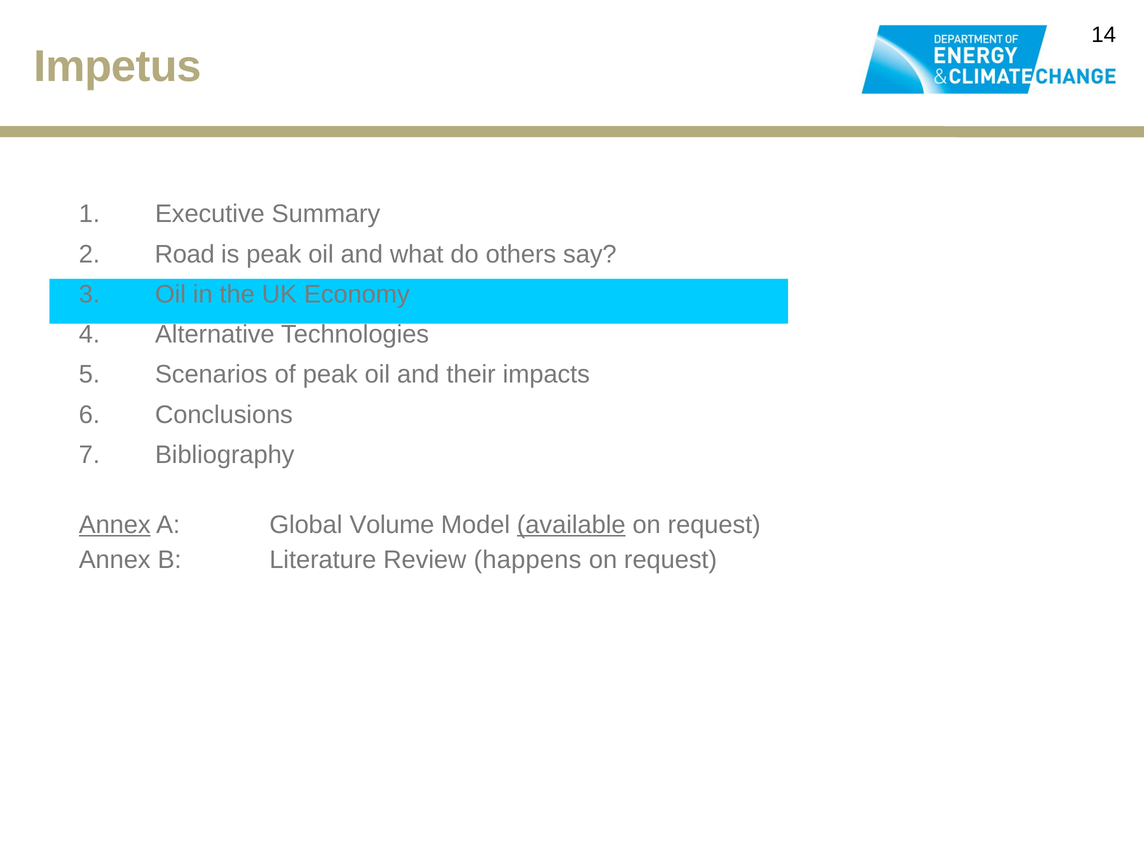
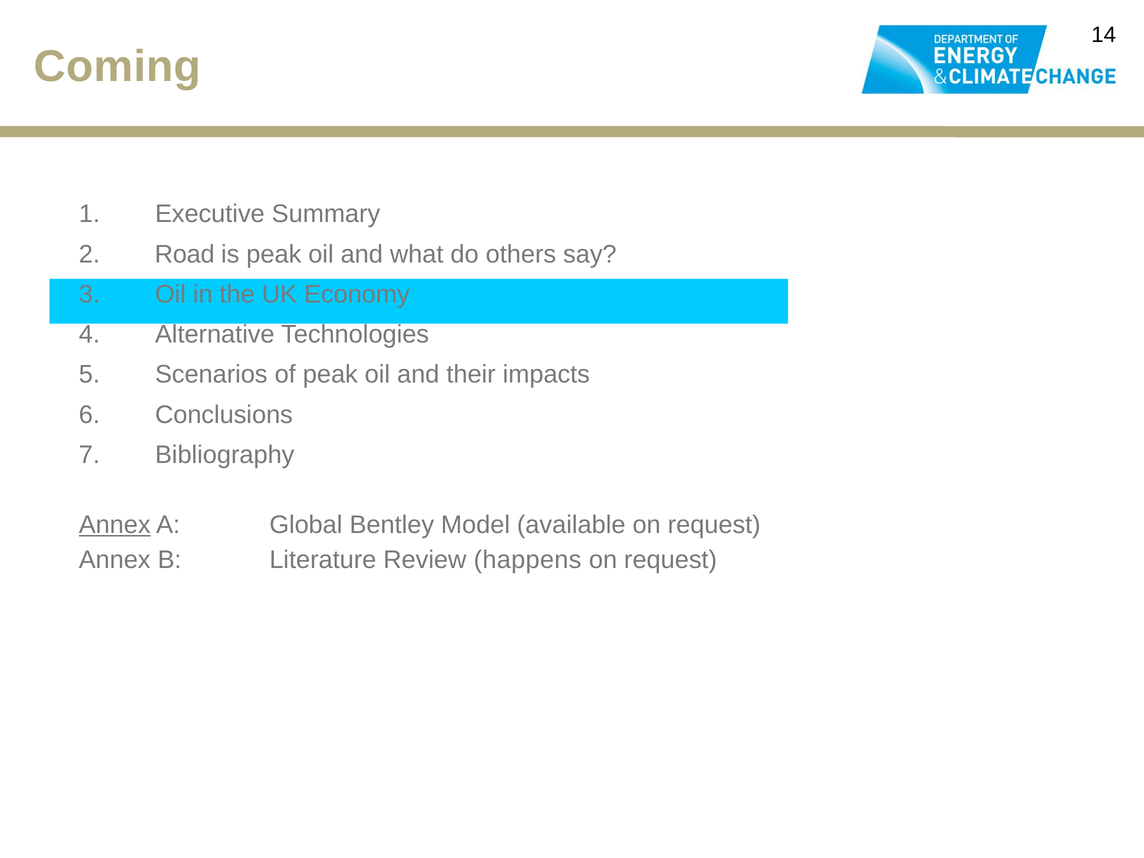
Impetus: Impetus -> Coming
Volume: Volume -> Bentley
available underline: present -> none
